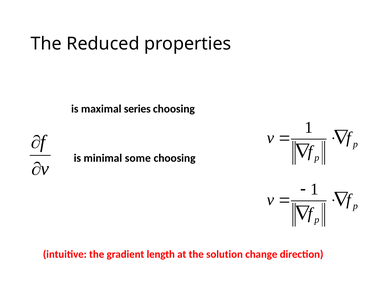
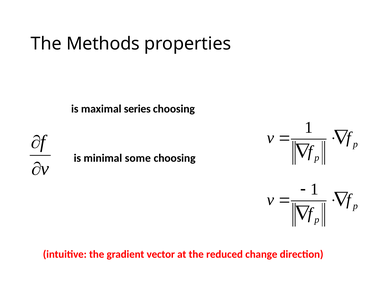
Reduced: Reduced -> Methods
length: length -> vector
solution: solution -> reduced
